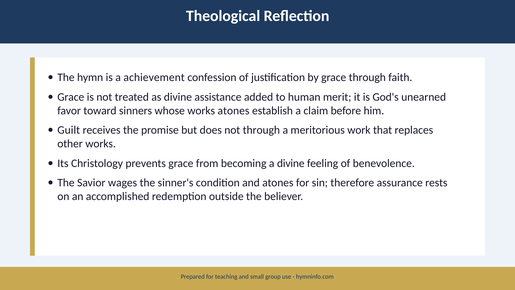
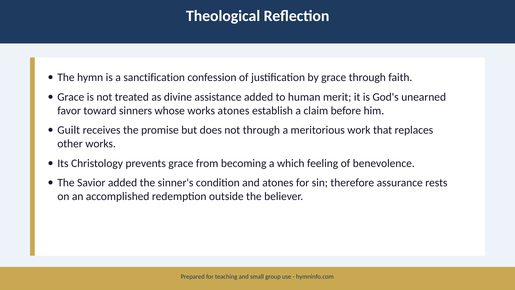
achievement: achievement -> sanctification
a divine: divine -> which
Savior wages: wages -> added
